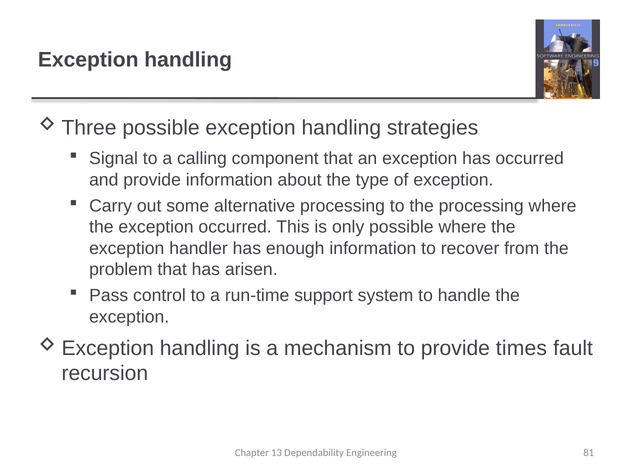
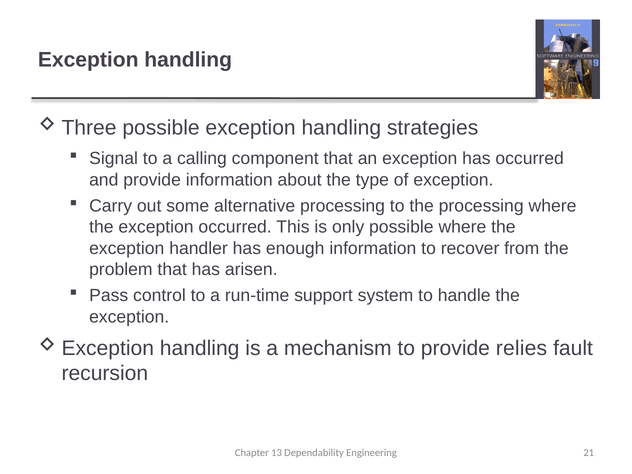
times: times -> relies
81: 81 -> 21
